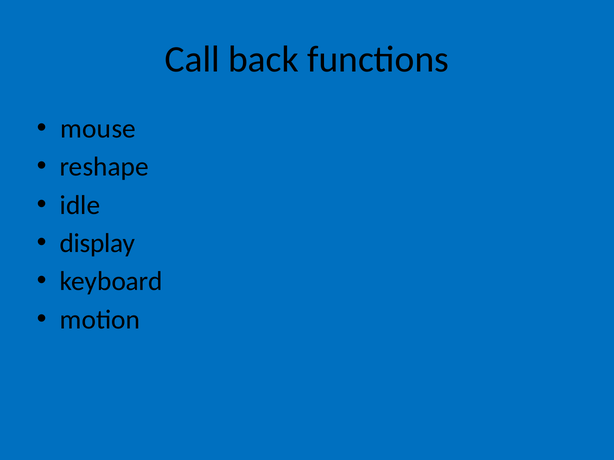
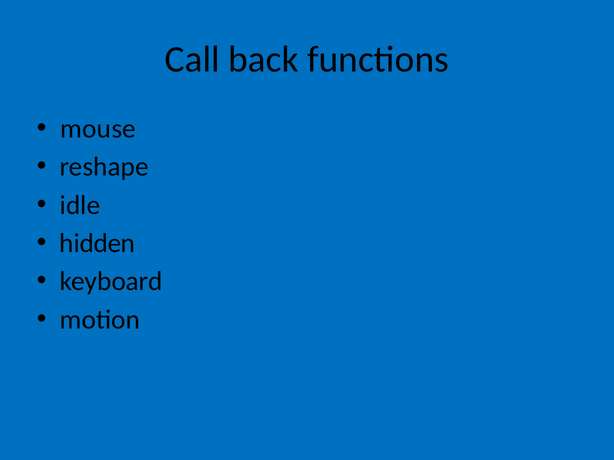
display: display -> hidden
